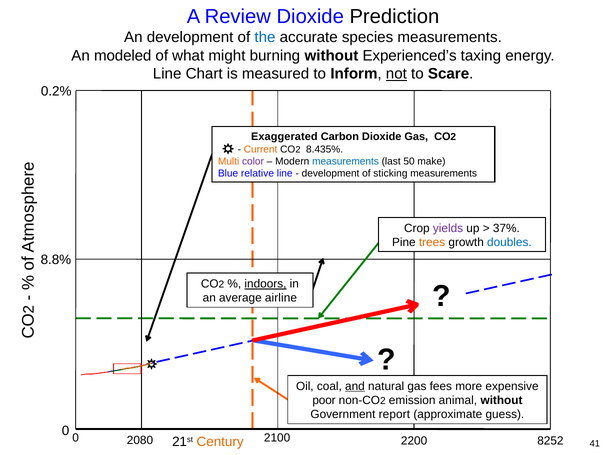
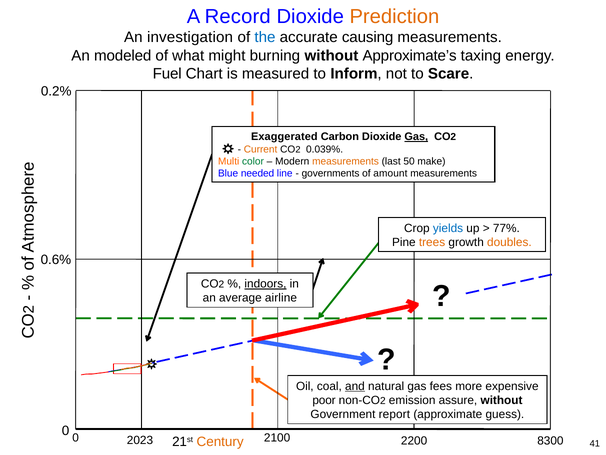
Review: Review -> Record
Prediction colour: black -> orange
An development: development -> investigation
species: species -> causing
Experienced’s: Experienced’s -> Approximate’s
Line at (167, 74): Line -> Fuel
not underline: present -> none
Gas at (416, 137) underline: none -> present
8.435%: 8.435% -> 0.039%
color colour: purple -> green
measurements at (346, 161) colour: blue -> orange
relative: relative -> needed
development at (331, 173): development -> governments
sticking: sticking -> amount
yields colour: purple -> blue
37%: 37% -> 77%
doubles colour: blue -> orange
8.8%: 8.8% -> 0.6%
animal: animal -> assure
2080: 2080 -> 2023
8252: 8252 -> 8300
